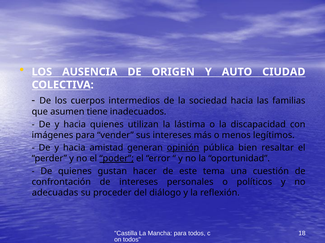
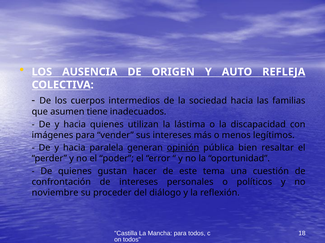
CIUDAD: CIUDAD -> REFLEJA
amistad: amistad -> paralela
poder underline: present -> none
adecuadas: adecuadas -> noviembre
